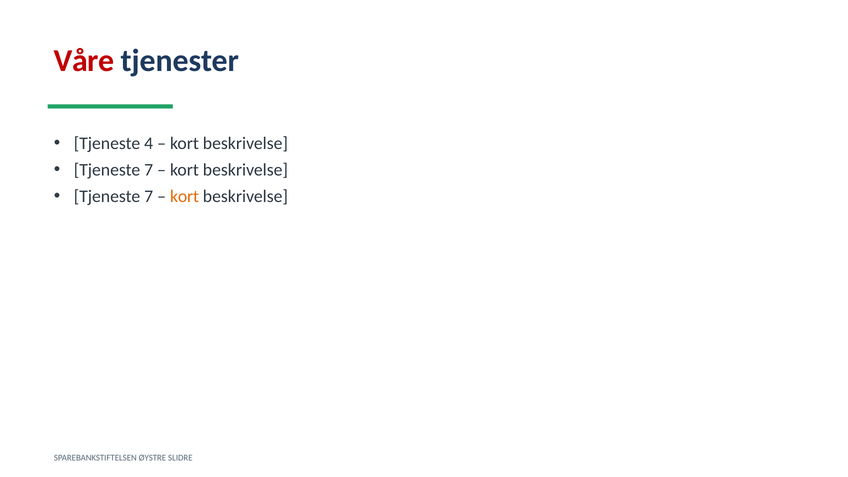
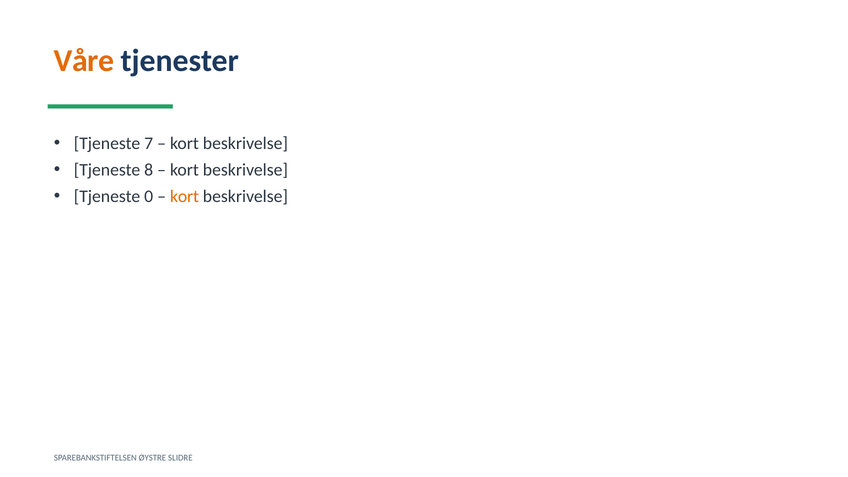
Våre colour: red -> orange
4: 4 -> 7
7 at (149, 170): 7 -> 8
7 at (149, 197): 7 -> 0
